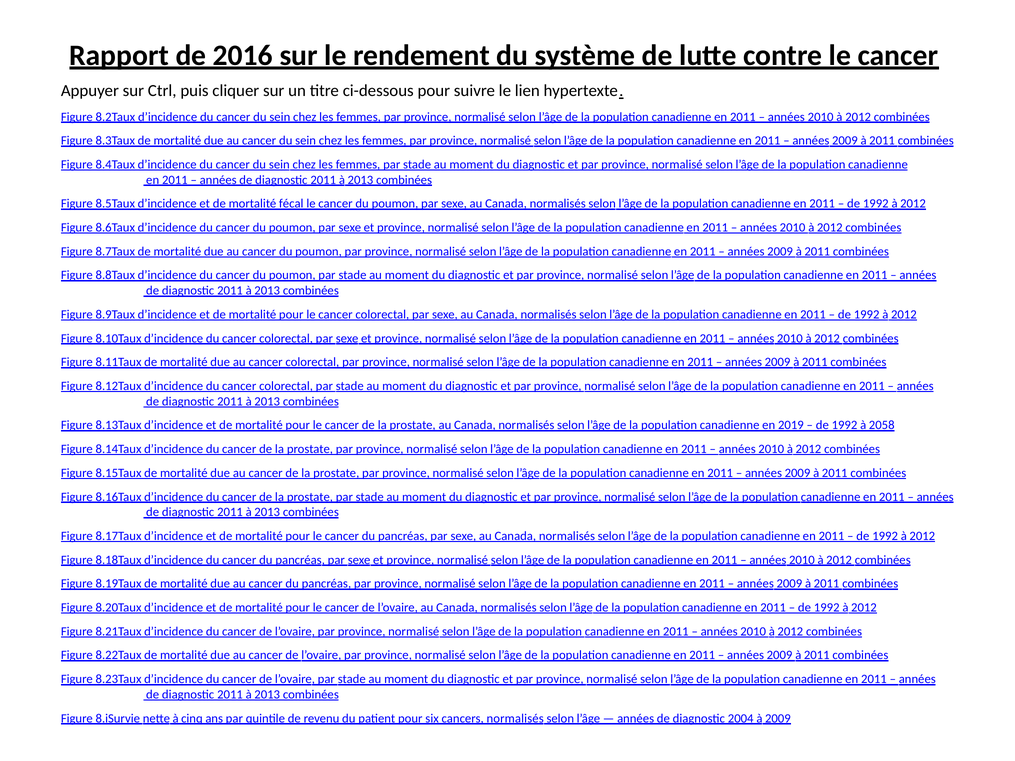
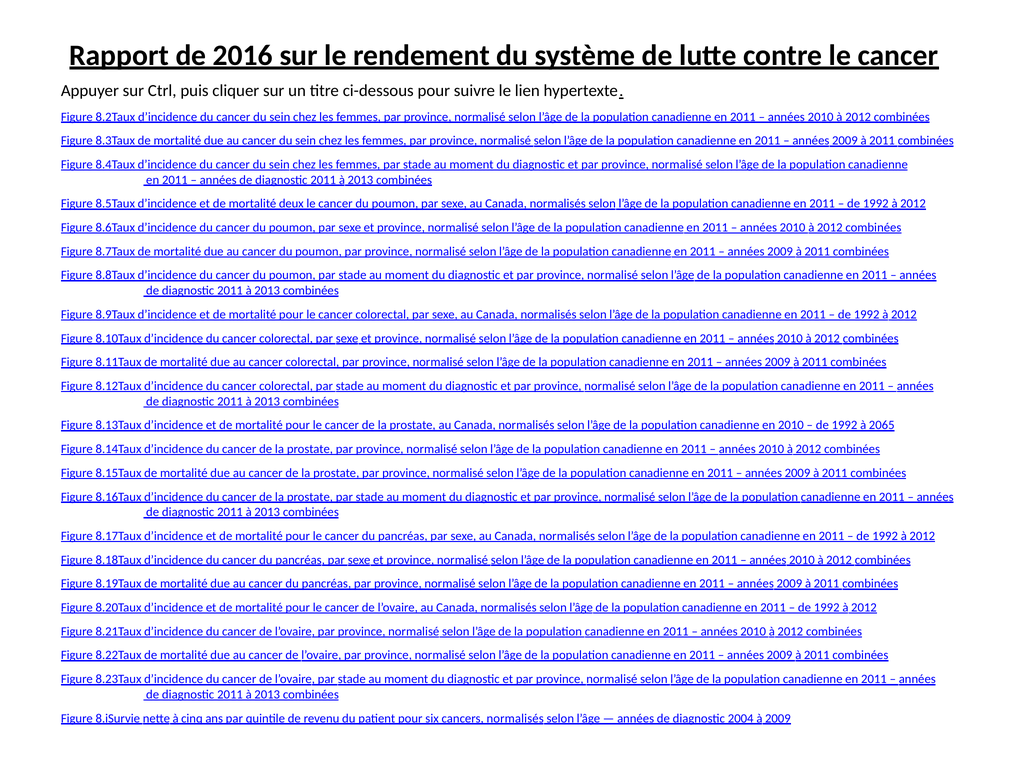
fécal: fécal -> deux
en 2019: 2019 -> 2010
2058: 2058 -> 2065
